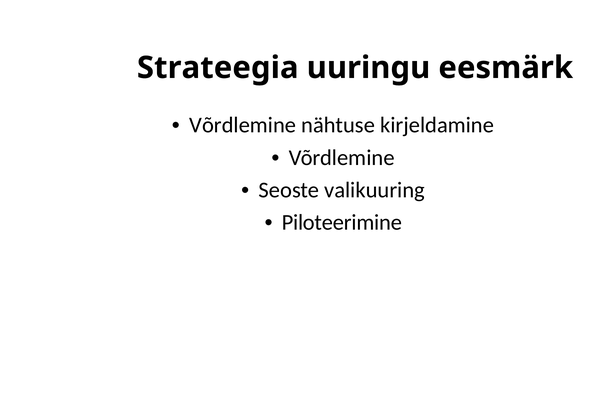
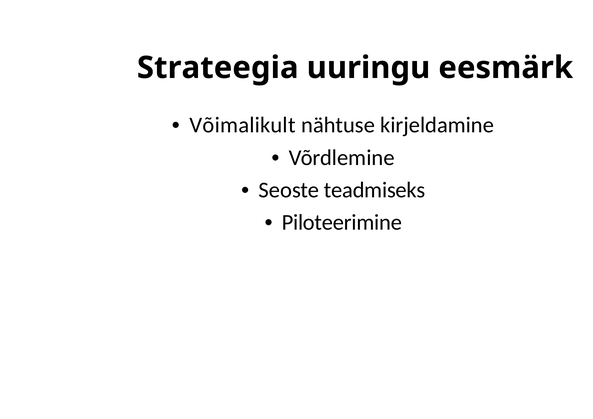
Võrdlemine at (243, 125): Võrdlemine -> Võimalikult
valikuuring: valikuuring -> teadmiseks
